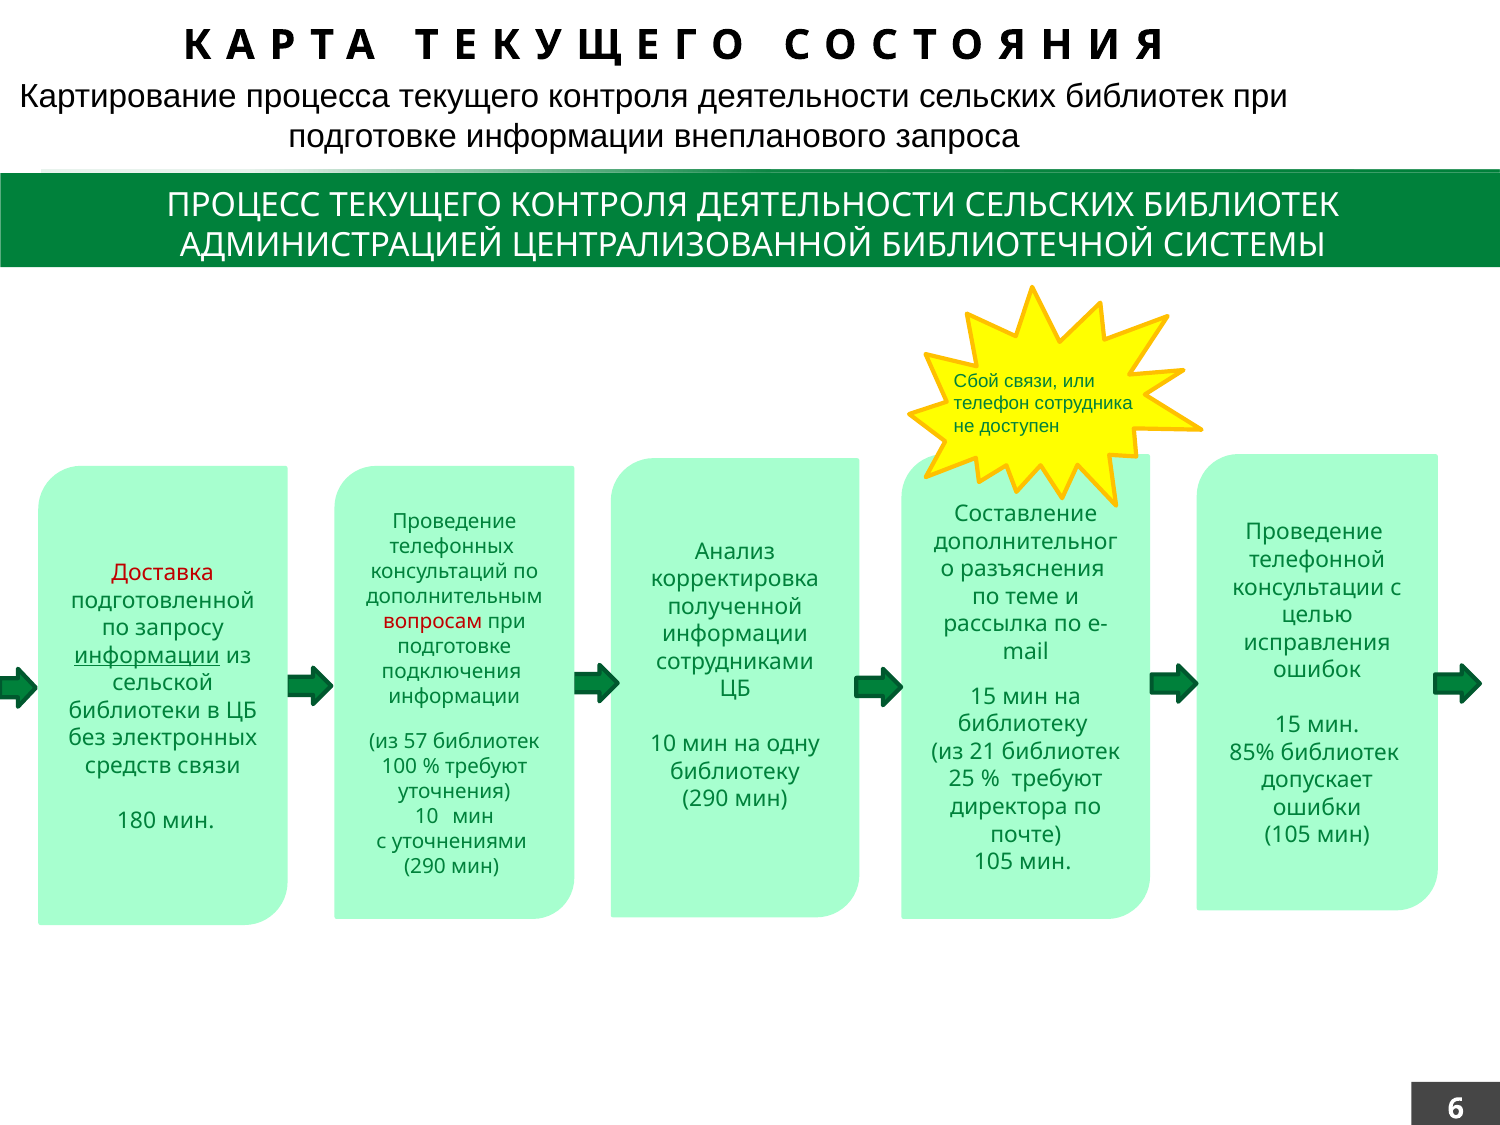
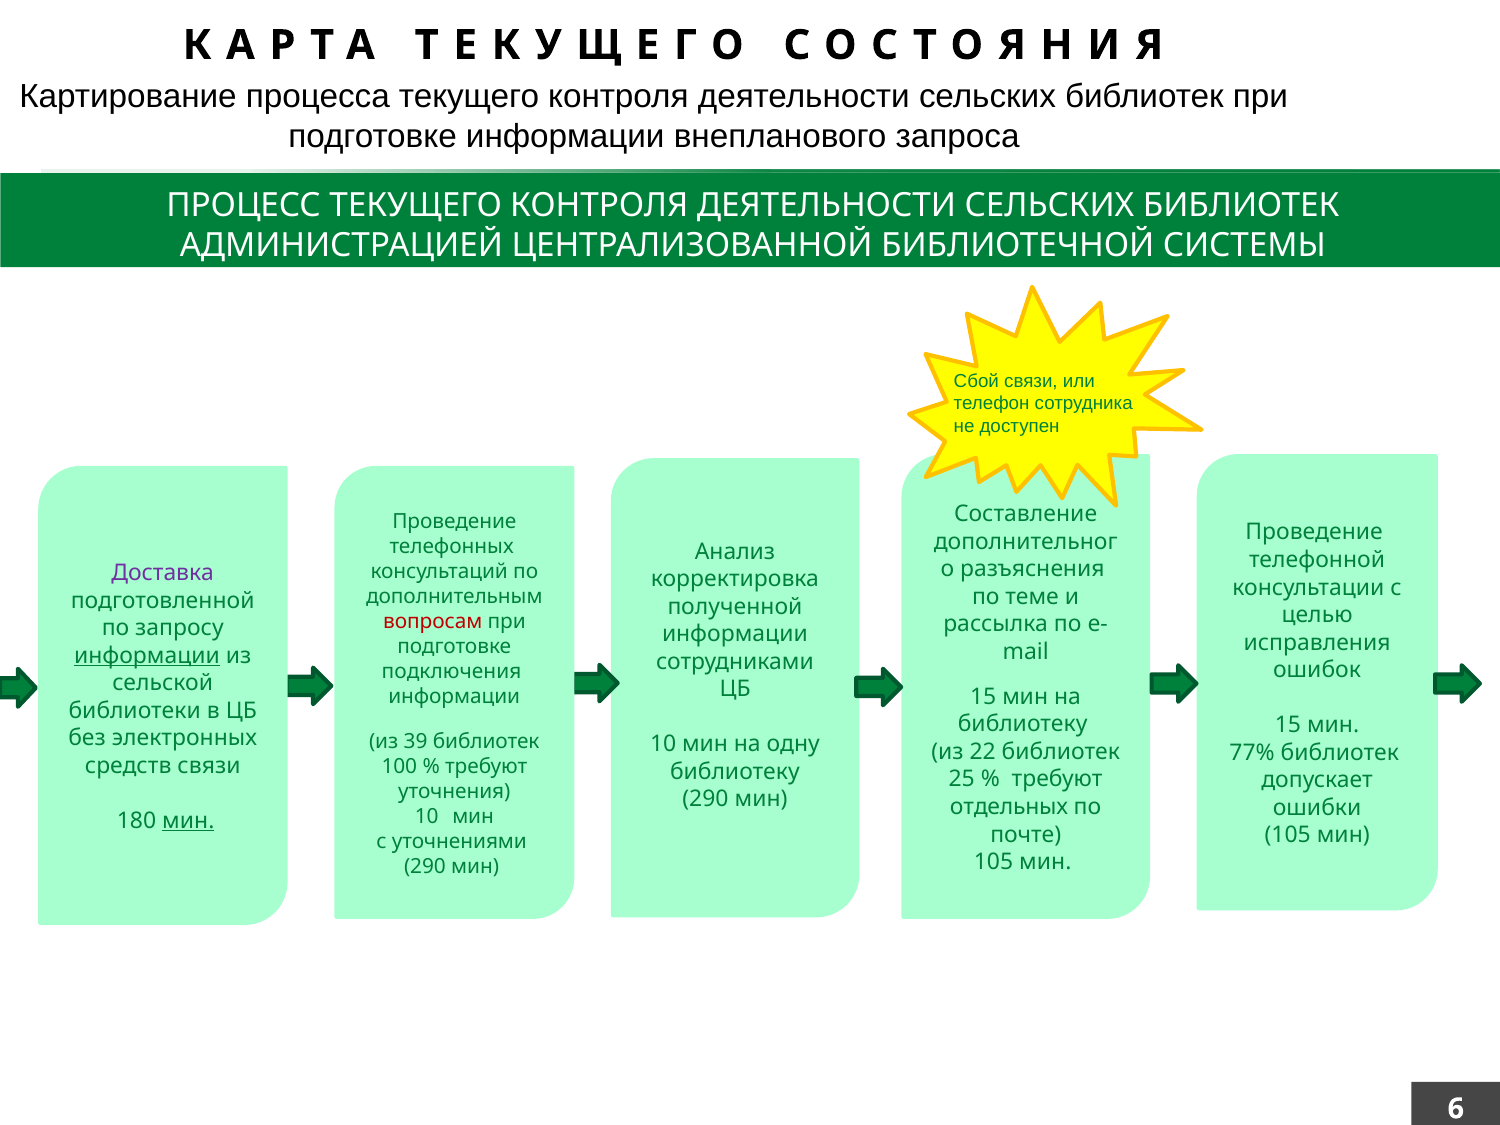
Доставка colour: red -> purple
57: 57 -> 39
21: 21 -> 22
85%: 85% -> 77%
директора: директора -> отдельных
мин at (188, 821) underline: none -> present
